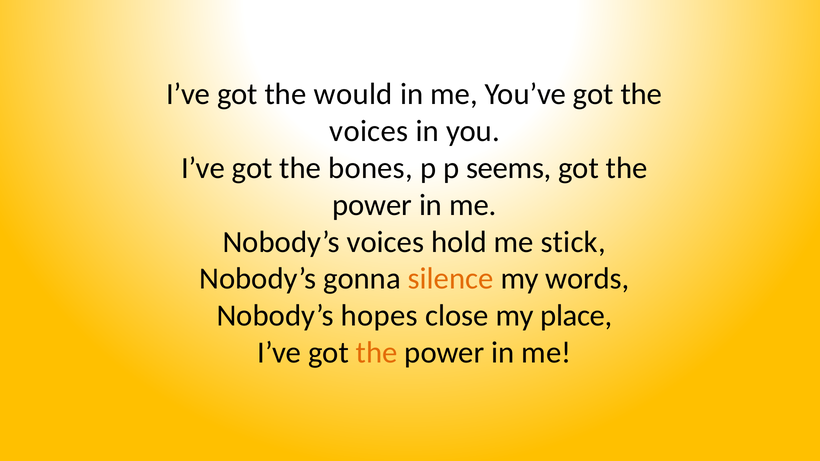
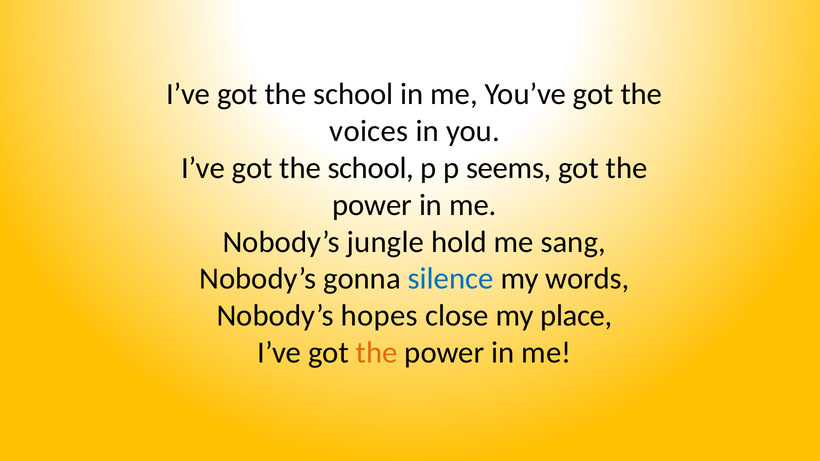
would at (353, 94): would -> school
bones at (371, 168): bones -> school
Nobody’s voices: voices -> jungle
stick: stick -> sang
silence colour: orange -> blue
